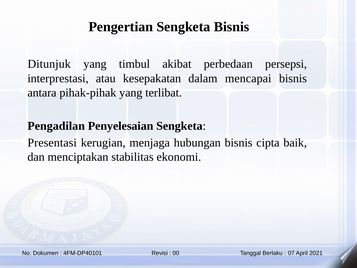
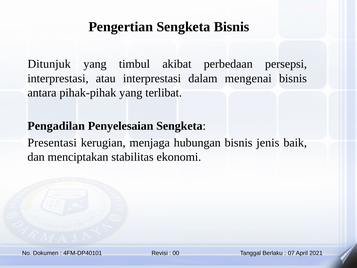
atau kesepakatan: kesepakatan -> interprestasi
mencapai: mencapai -> mengenai
cipta: cipta -> jenis
